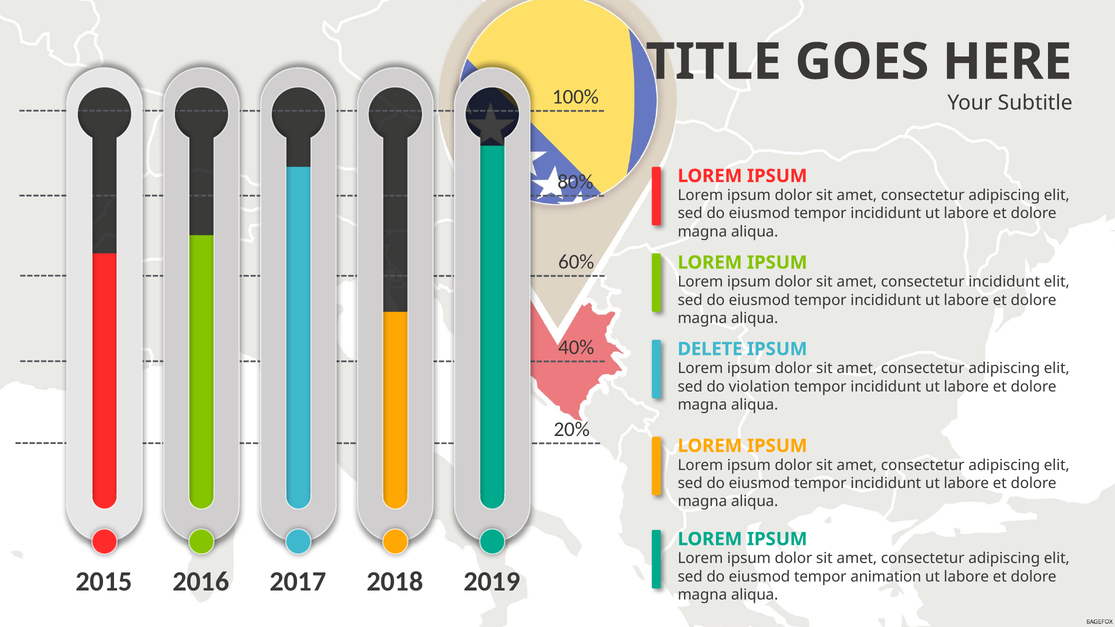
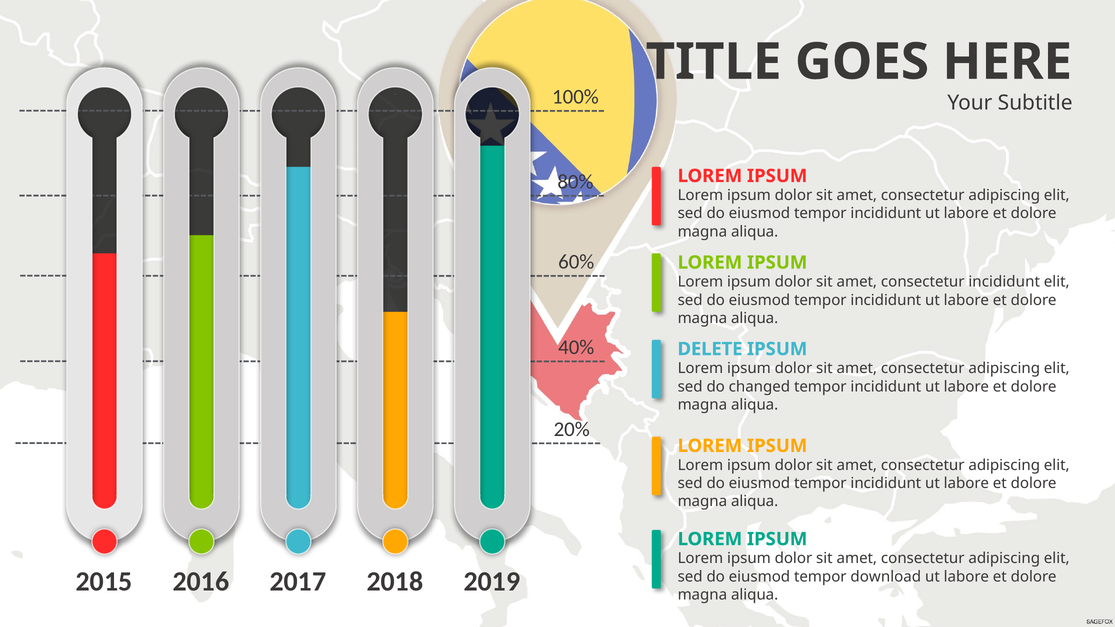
violation: violation -> changed
animation: animation -> download
